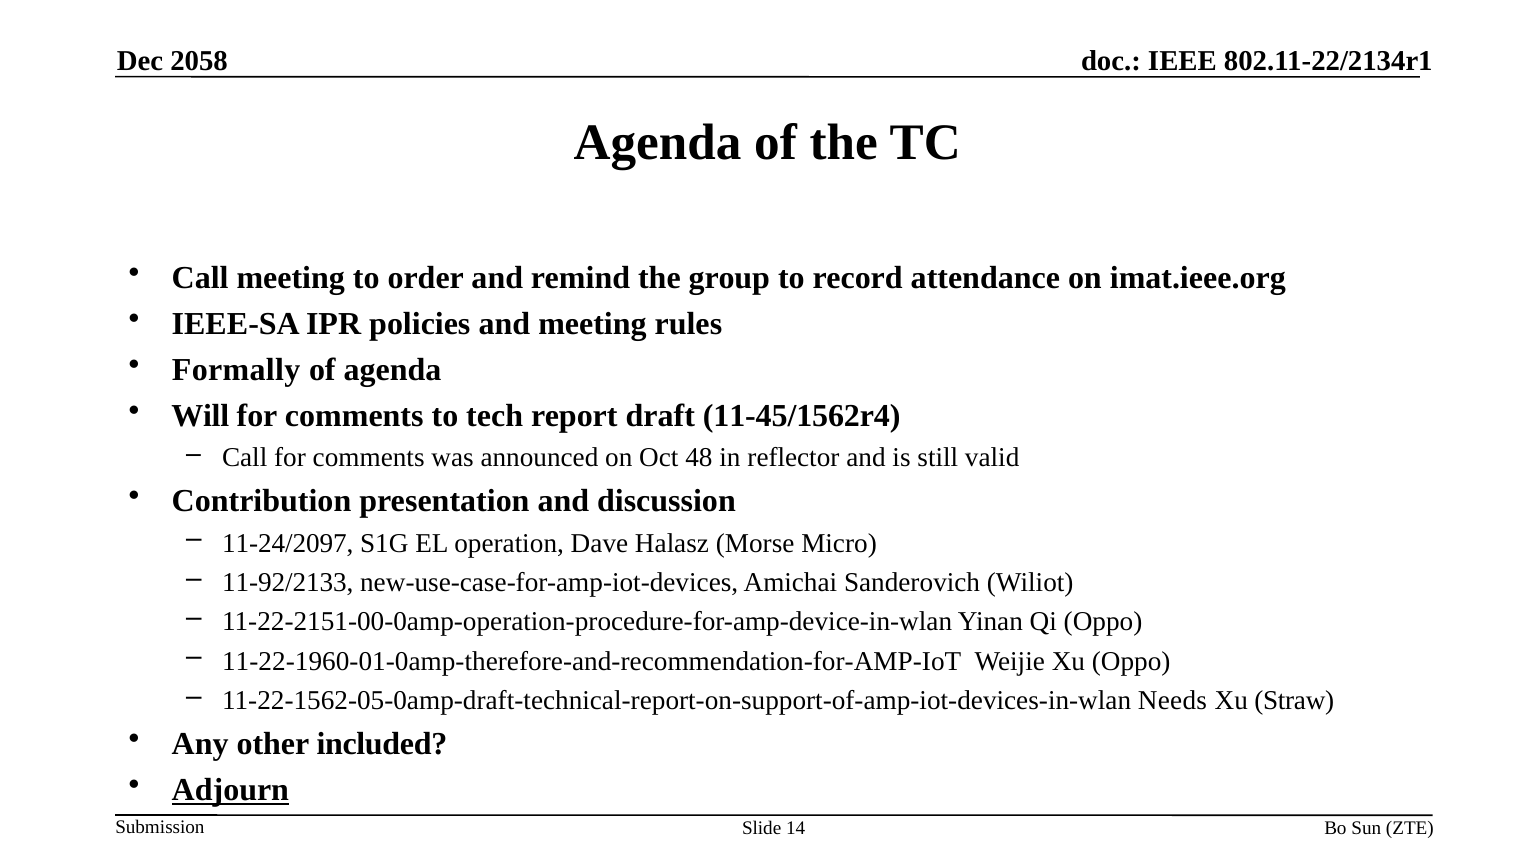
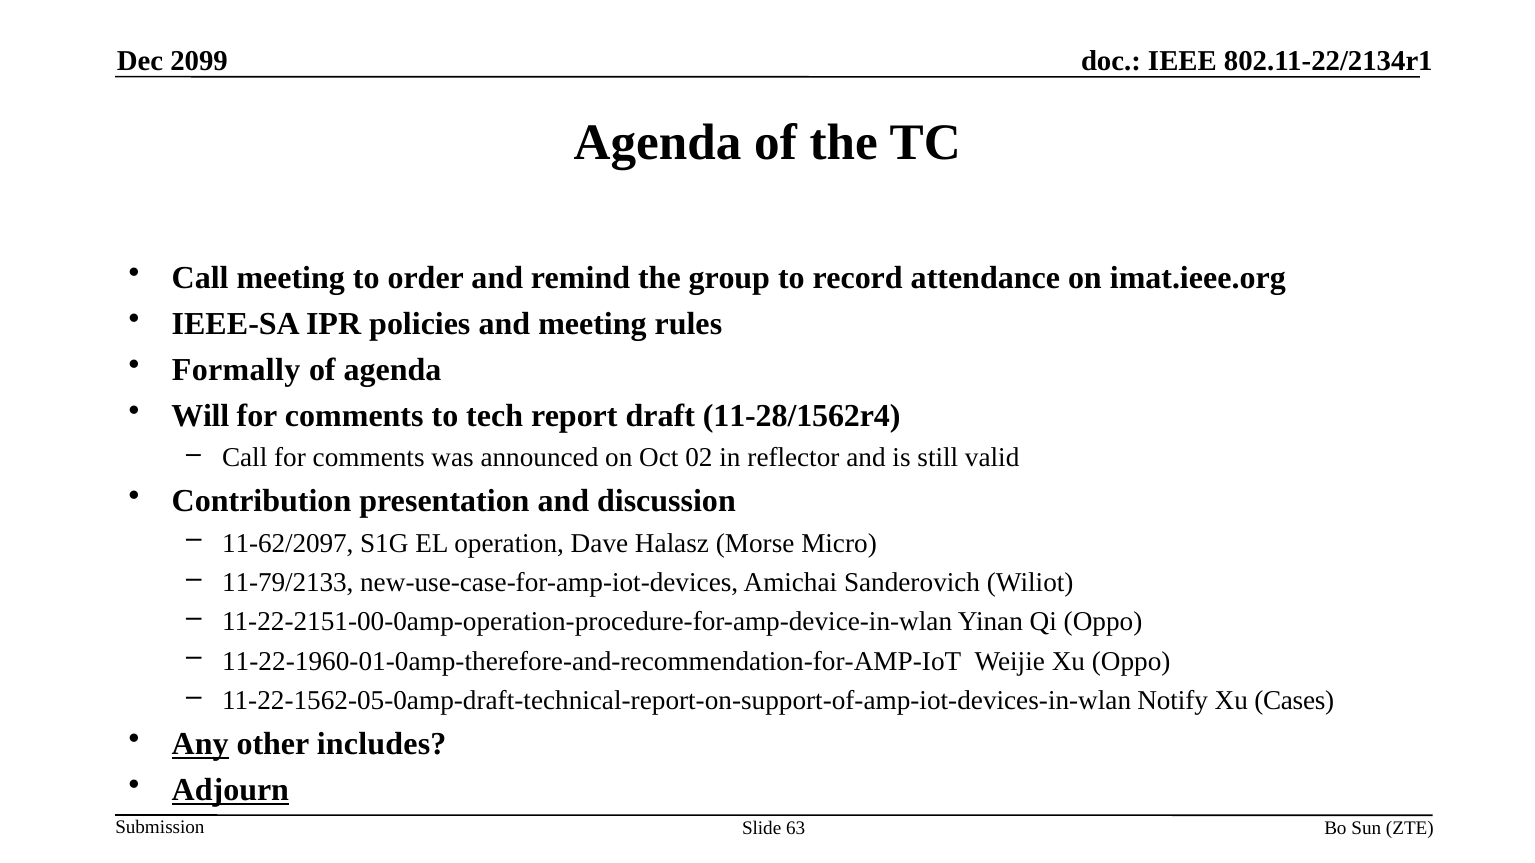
2058: 2058 -> 2099
11-45/1562r4: 11-45/1562r4 -> 11-28/1562r4
48: 48 -> 02
11-24/2097: 11-24/2097 -> 11-62/2097
11-92/2133: 11-92/2133 -> 11-79/2133
Needs: Needs -> Notify
Straw: Straw -> Cases
Any underline: none -> present
included: included -> includes
14: 14 -> 63
